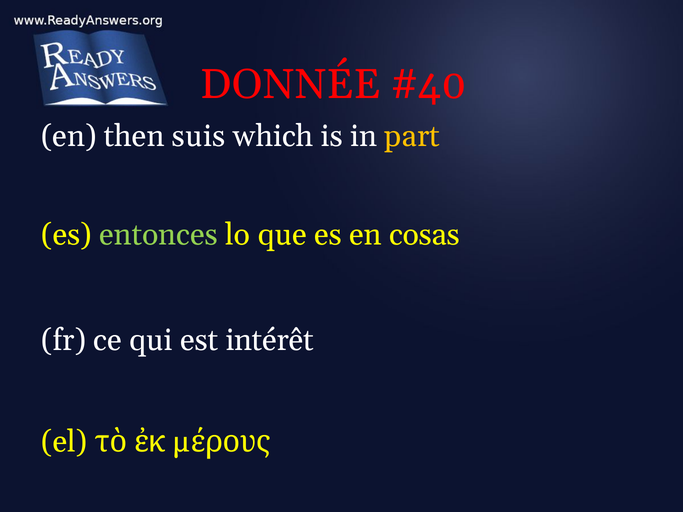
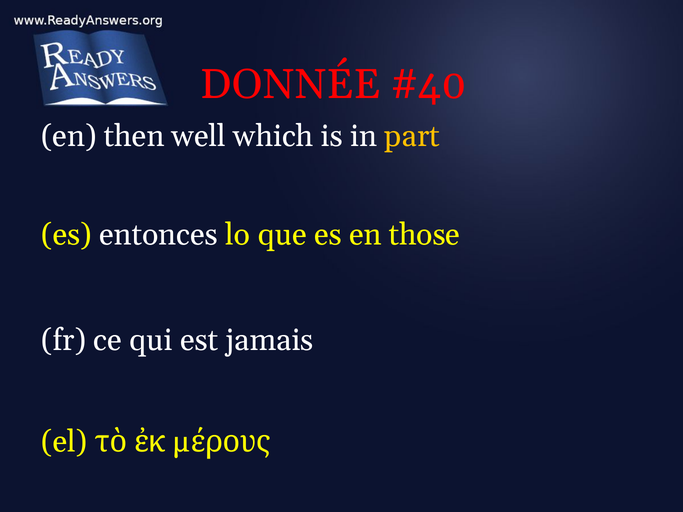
suis: suis -> well
entonces colour: light green -> white
cosas: cosas -> those
intérêt: intérêt -> jamais
